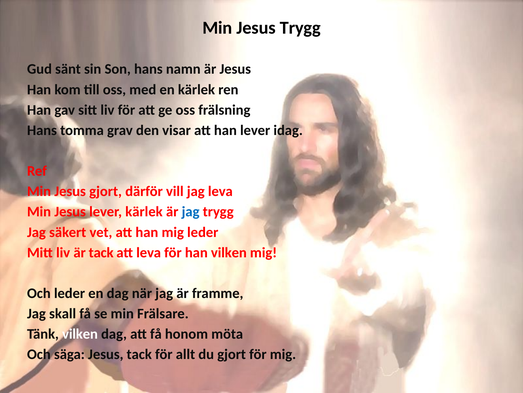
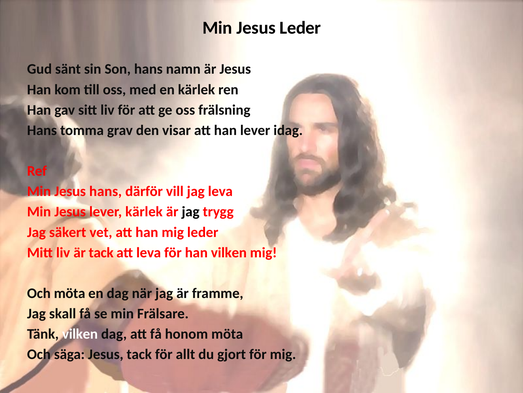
Jesus Trygg: Trygg -> Leder
Jesus gjort: gjort -> hans
jag at (191, 211) colour: blue -> black
Och leder: leder -> möta
